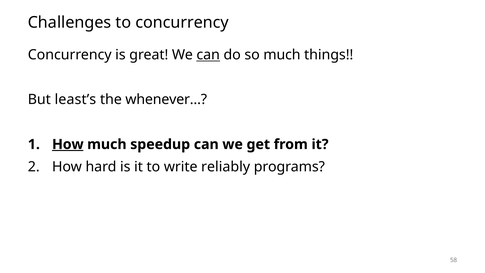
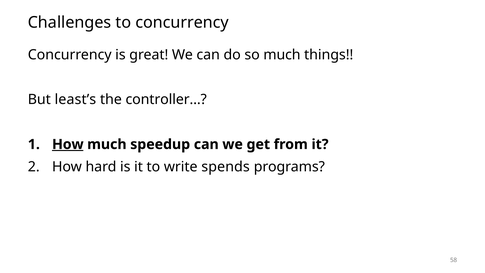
can at (208, 55) underline: present -> none
whenever…: whenever… -> controller…
reliably: reliably -> spends
